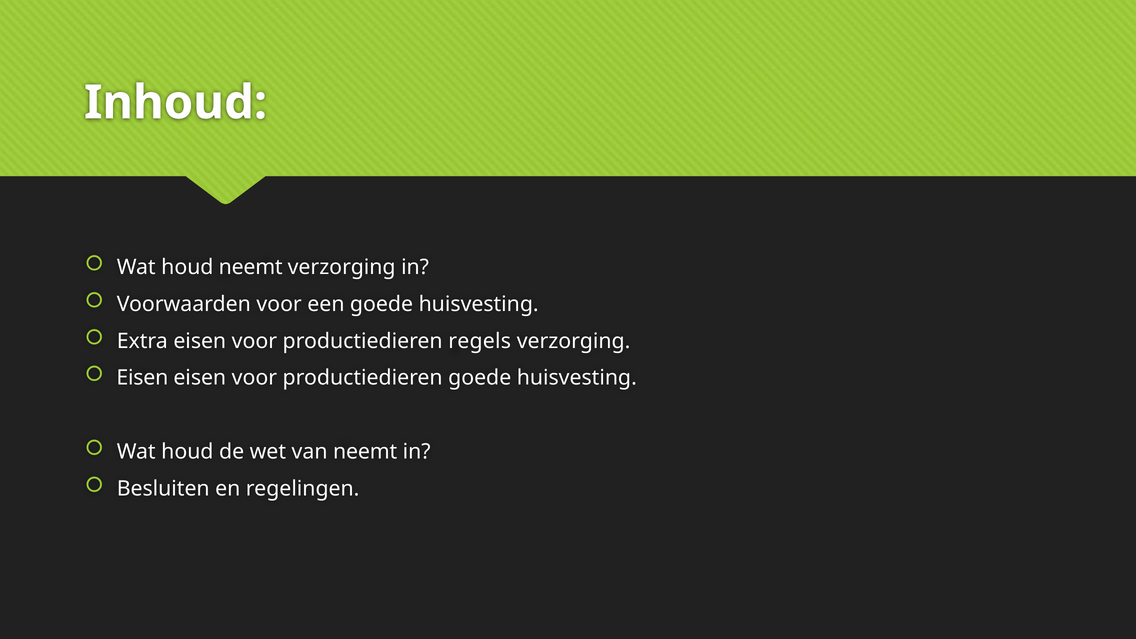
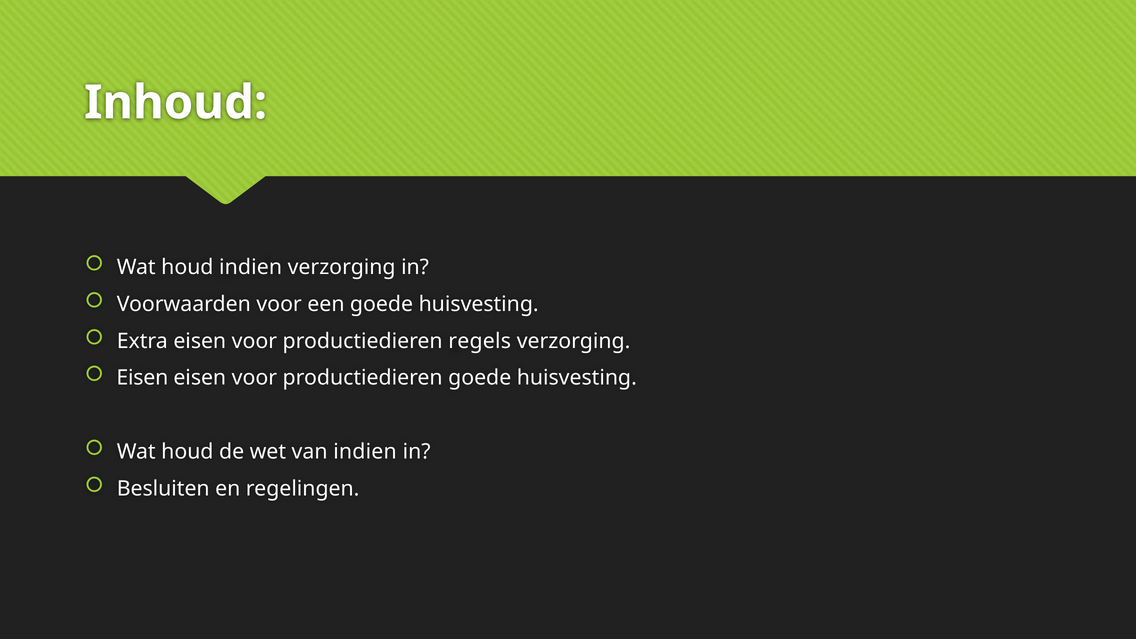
houd neemt: neemt -> indien
van neemt: neemt -> indien
